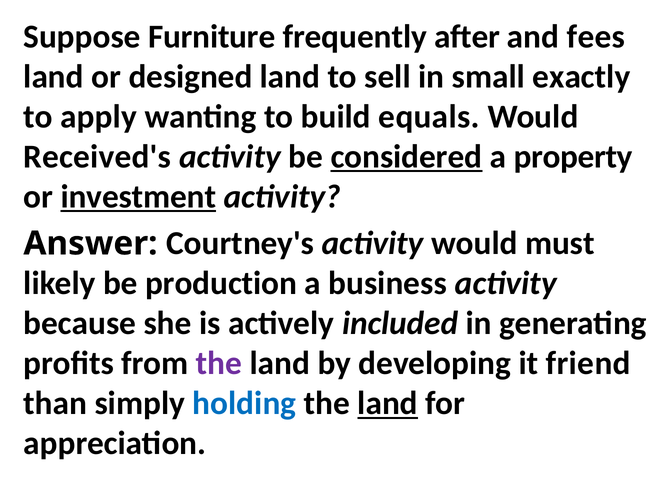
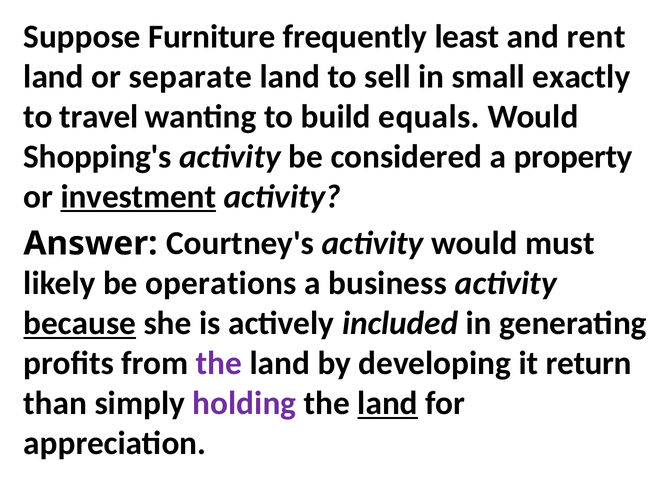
after: after -> least
fees: fees -> rent
designed: designed -> separate
apply: apply -> travel
Received's: Received's -> Shopping's
considered underline: present -> none
production: production -> operations
because underline: none -> present
friend: friend -> return
holding colour: blue -> purple
